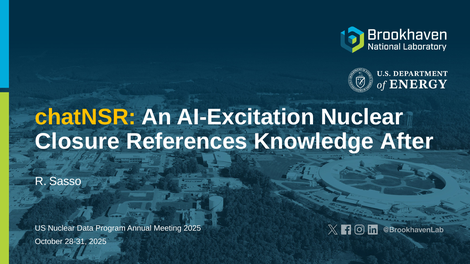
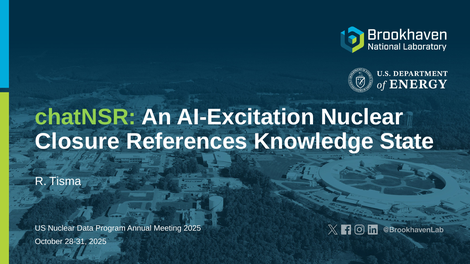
chatNSR colour: yellow -> light green
After: After -> State
Sasso: Sasso -> Tisma
